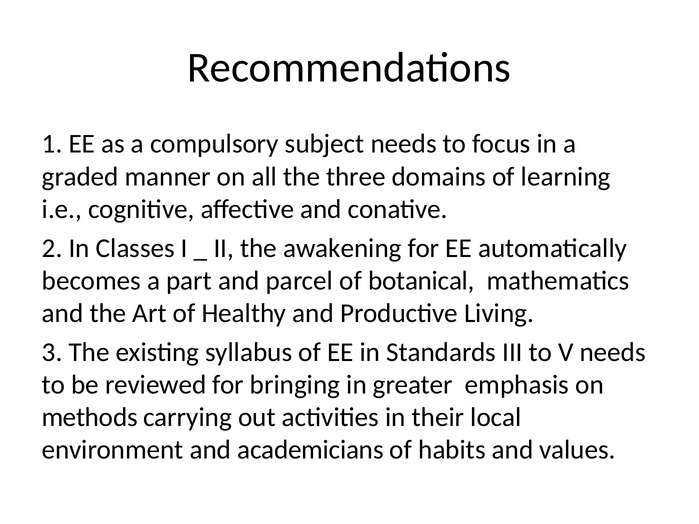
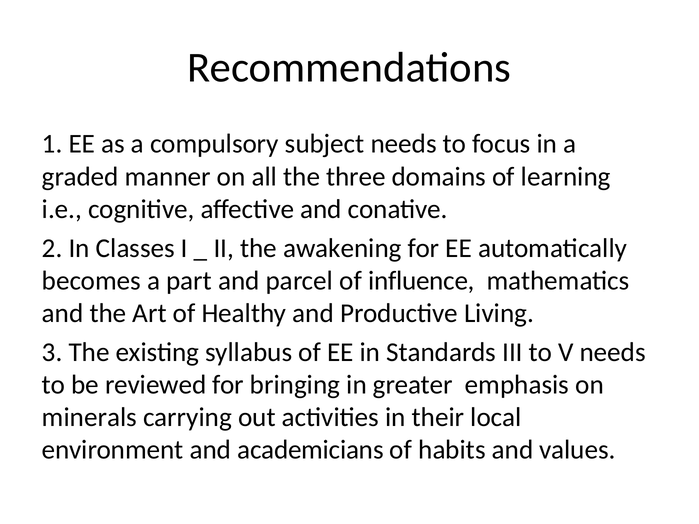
botanical: botanical -> influence
methods: methods -> minerals
